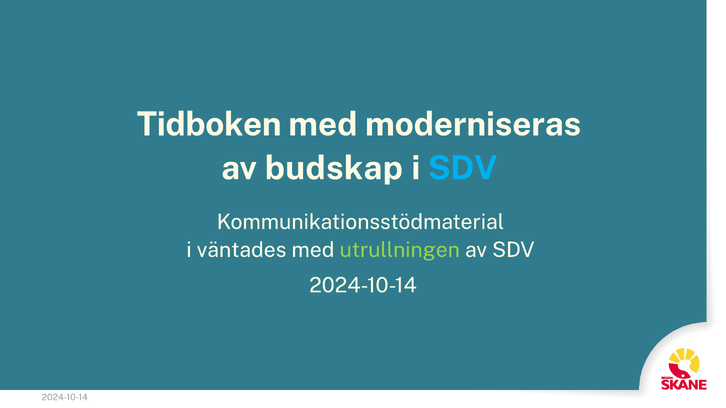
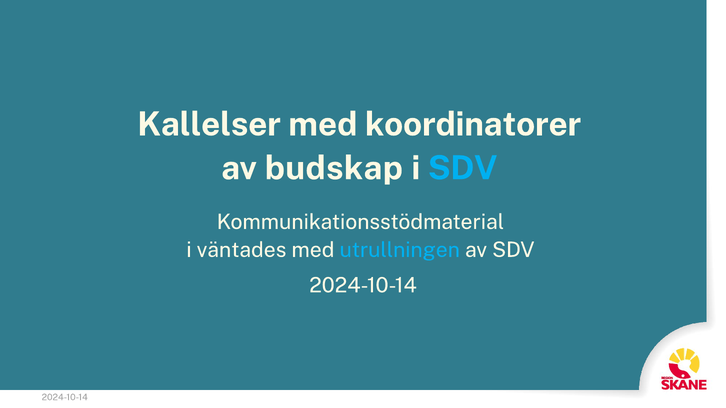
Tidboken: Tidboken -> Kallelser
moderniseras: moderniseras -> koordinatorer
utrullningen colour: light green -> light blue
